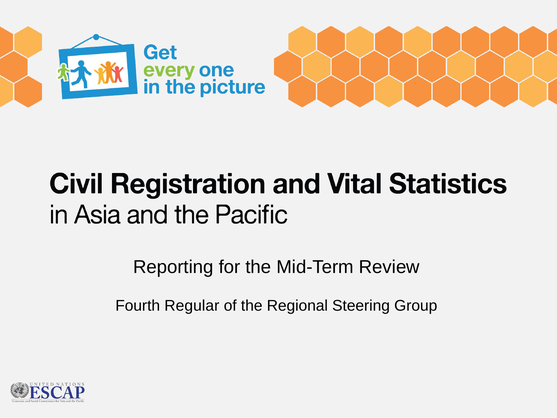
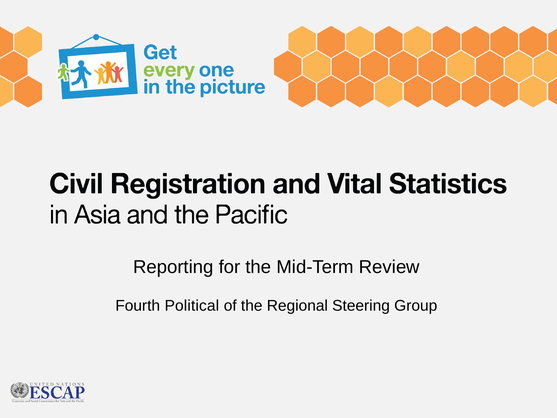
Regular: Regular -> Political
